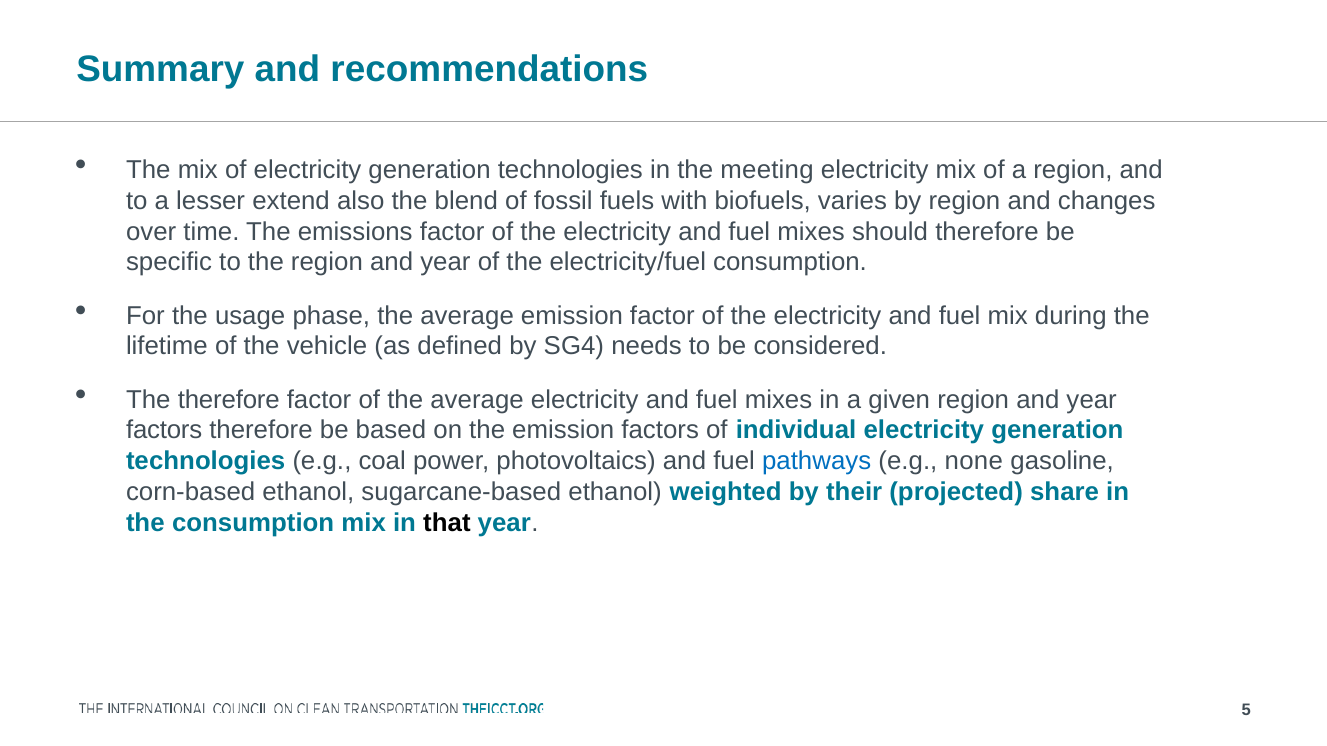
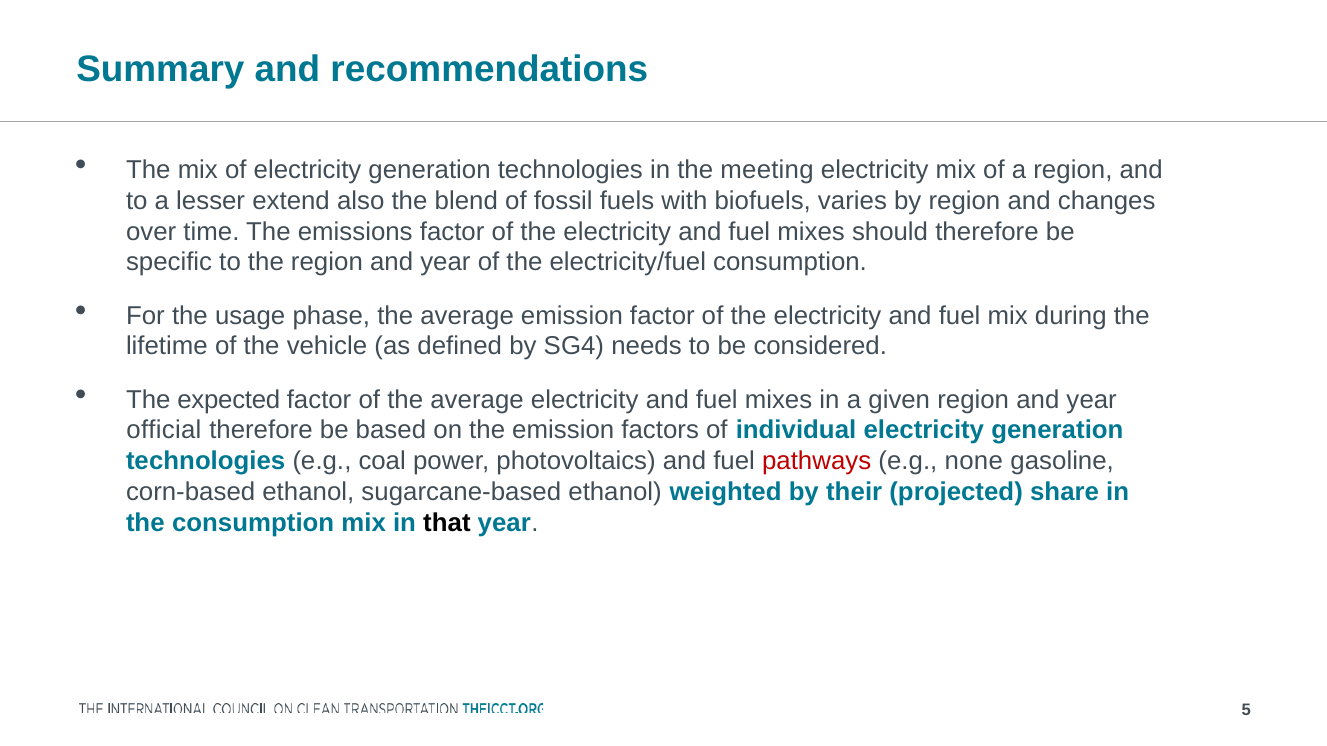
The therefore: therefore -> expected
factors at (164, 431): factors -> official
pathways colour: blue -> red
